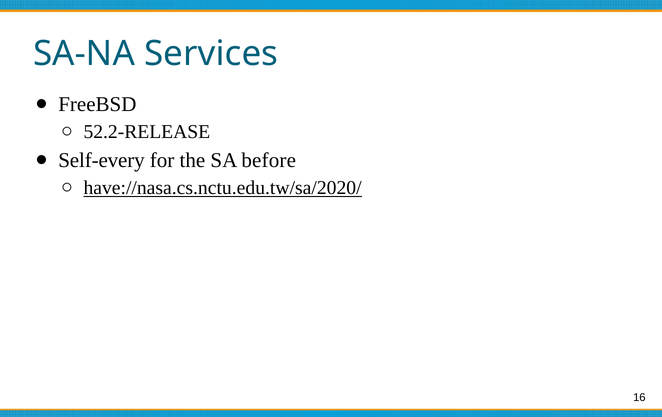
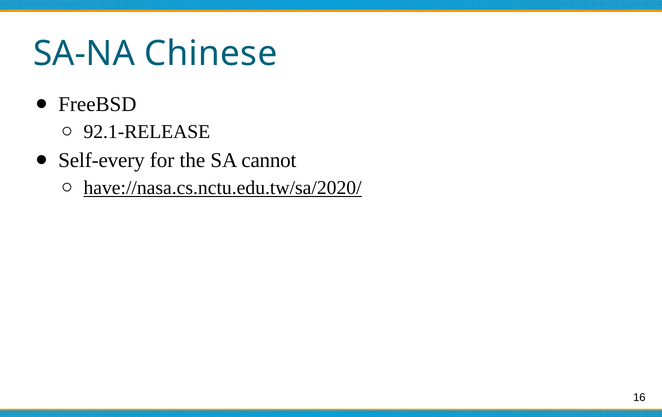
Services: Services -> Chinese
52.2-RELEASE: 52.2-RELEASE -> 92.1-RELEASE
before: before -> cannot
